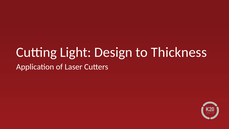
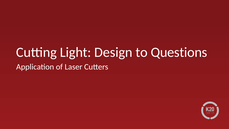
Thickness: Thickness -> Questions
